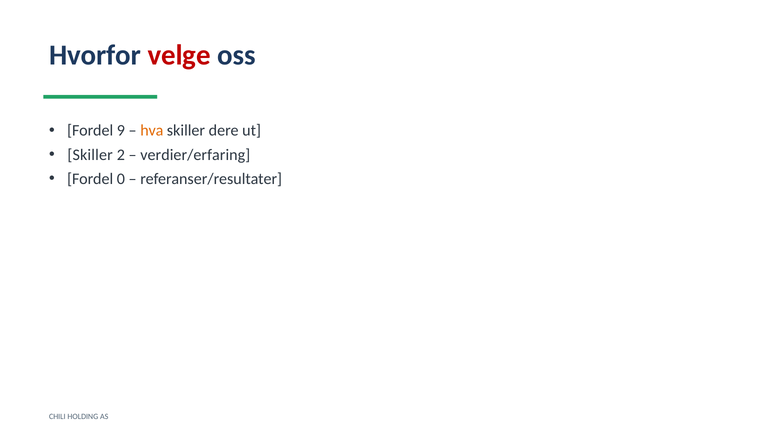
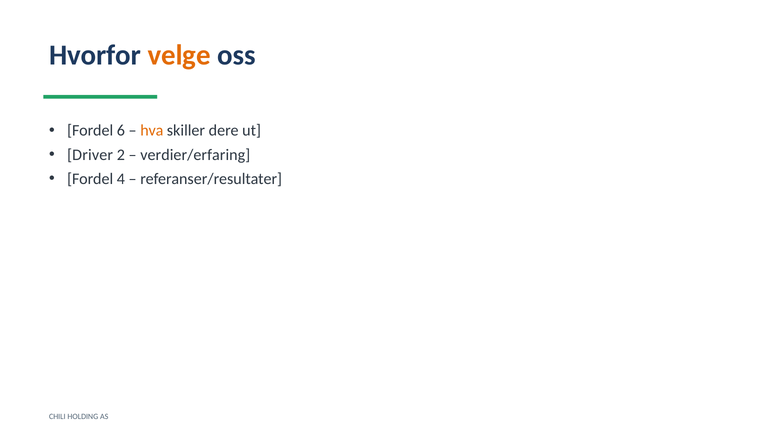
velge colour: red -> orange
9: 9 -> 6
Skiller at (90, 155): Skiller -> Driver
0: 0 -> 4
